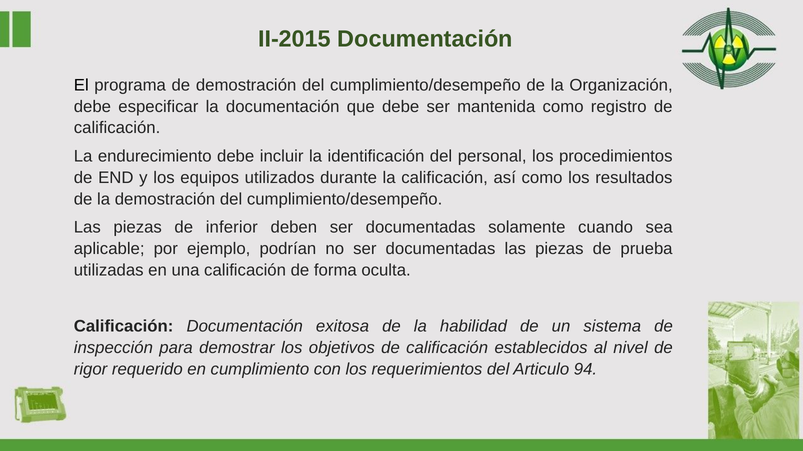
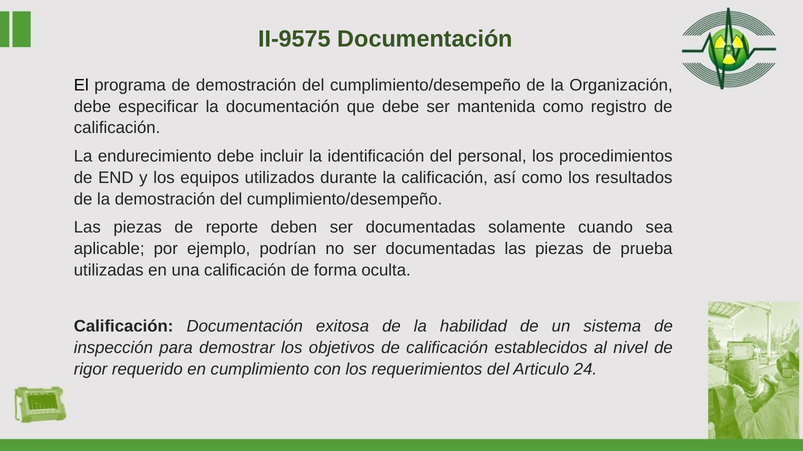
II-2015: II-2015 -> II-9575
inferior: inferior -> reporte
94: 94 -> 24
